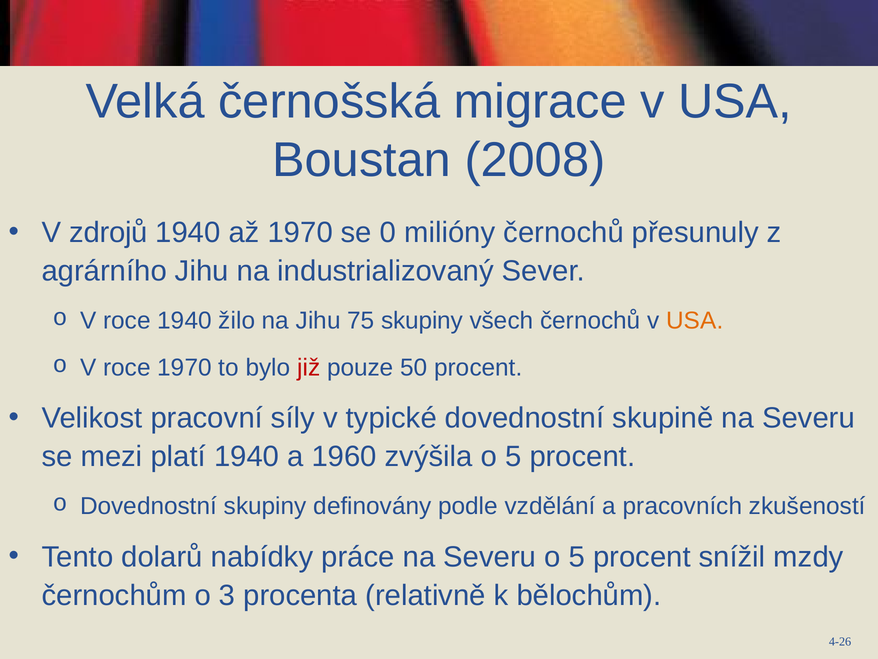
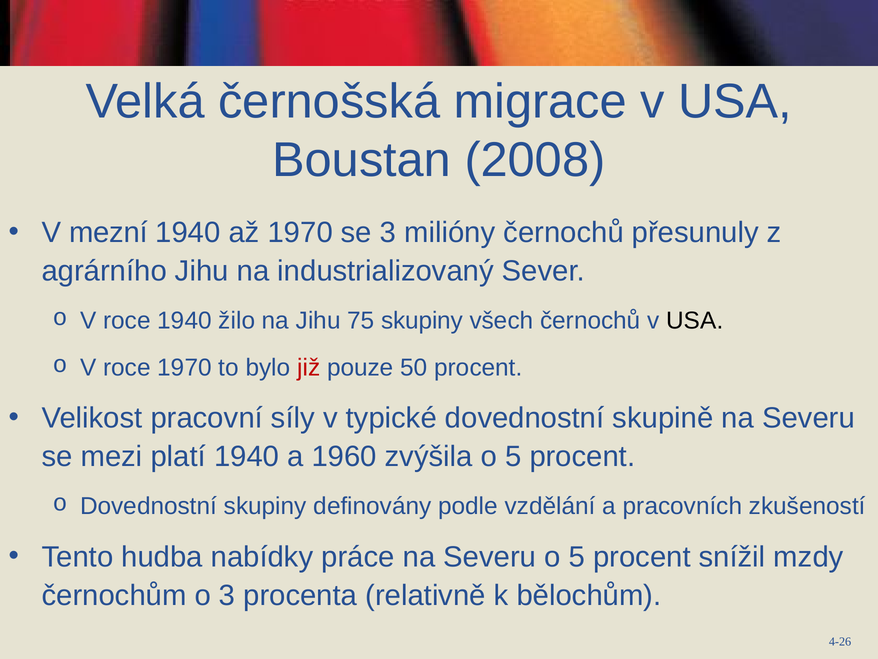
zdrojů: zdrojů -> mezní
se 0: 0 -> 3
USA at (695, 320) colour: orange -> black
dolarů: dolarů -> hudba
